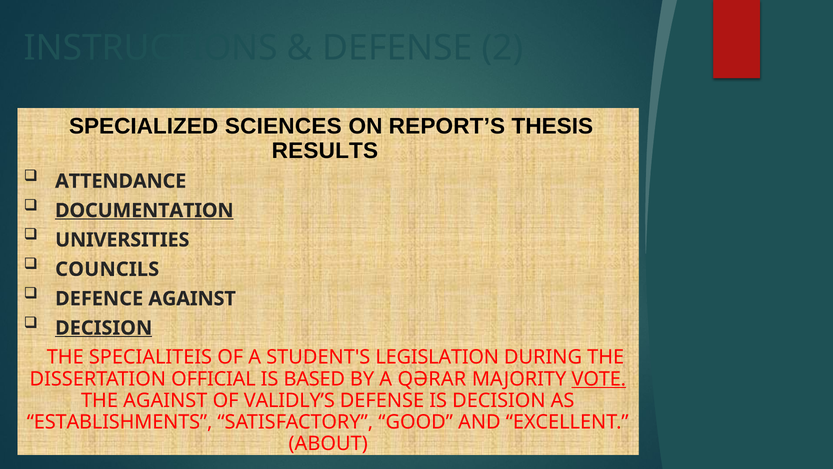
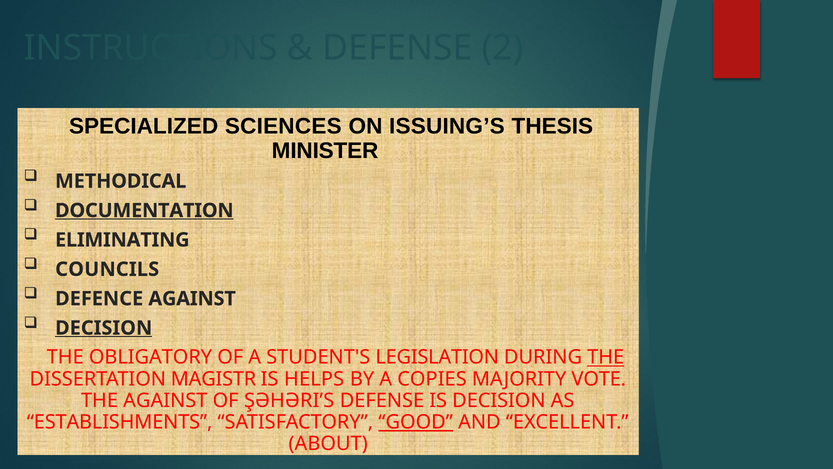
REPORT’S: REPORT’S -> ISSUING’S
RESULTS: RESULTS -> MINISTER
ATTENDANCE: ATTENDANCE -> METHODICAL
UNIVERSITIES: UNIVERSITIES -> ELIMINATING
SPECIALITEIS: SPECIALITEIS -> OBLIGATORY
THE at (606, 357) underline: none -> present
OFFICIAL: OFFICIAL -> MAGISTR
BASED: BASED -> HELPS
QƏRAR: QƏRAR -> COPIES
VOTE underline: present -> none
VALIDLY’S: VALIDLY’S -> ŞƏHƏRI’S
GOOD underline: none -> present
